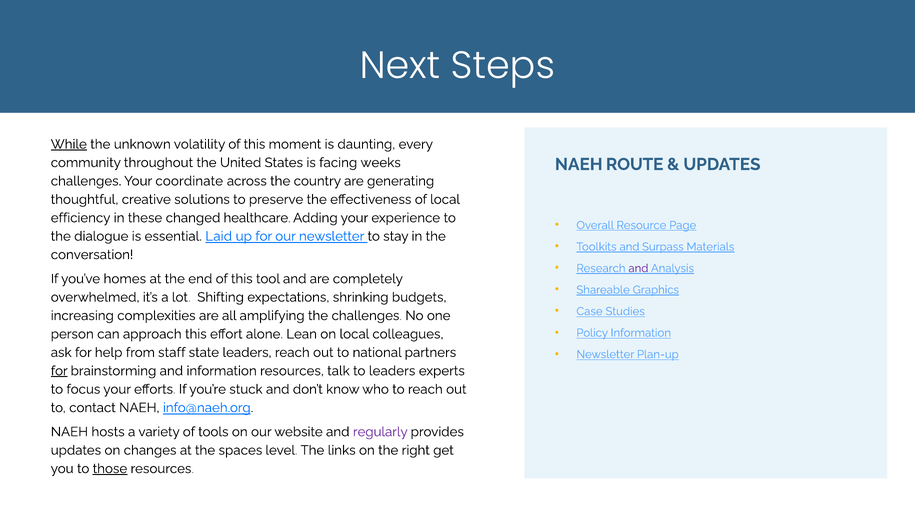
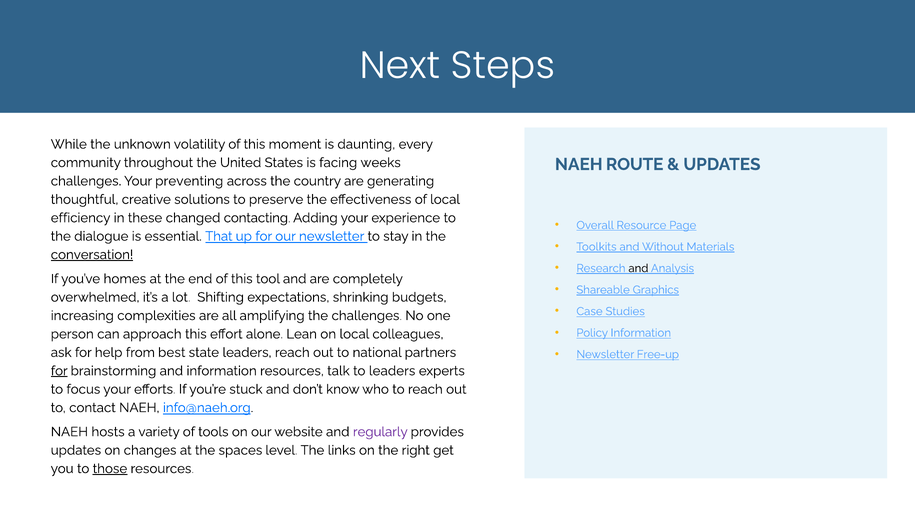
While underline: present -> none
coordinate: coordinate -> preventing
healthcare: healthcare -> contacting
Laid: Laid -> That
Surpass: Surpass -> Without
conversation underline: none -> present
and at (638, 268) colour: purple -> black
staff: staff -> best
Plan-up: Plan-up -> Free-up
